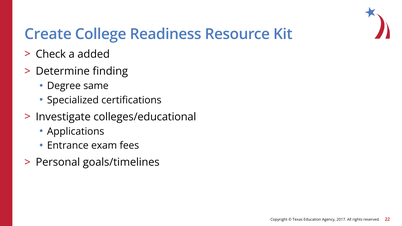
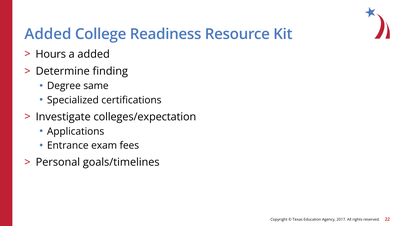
Create at (48, 34): Create -> Added
Check: Check -> Hours
colleges/educational: colleges/educational -> colleges/expectation
